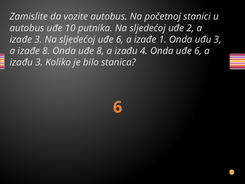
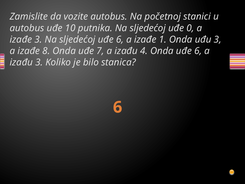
2: 2 -> 0
uđe 8: 8 -> 7
